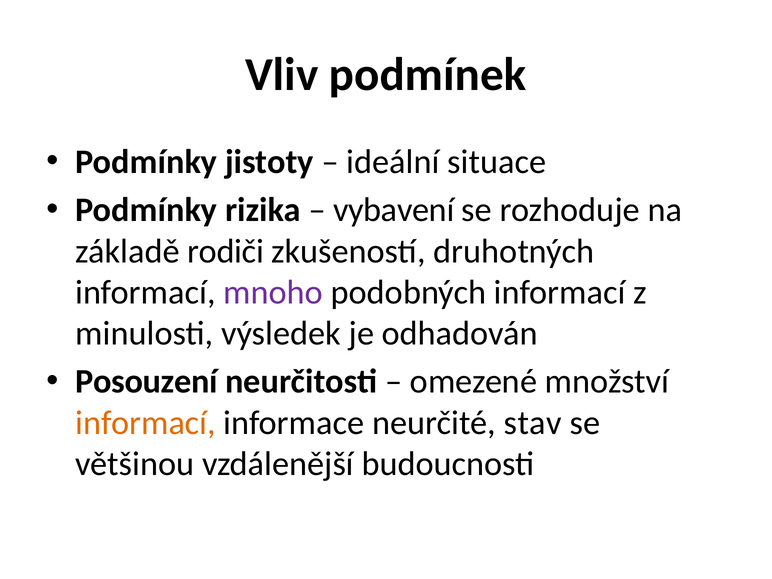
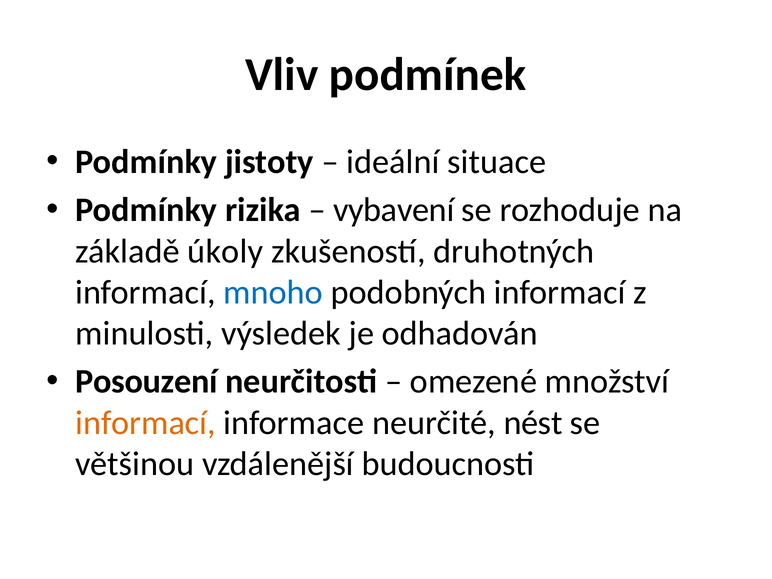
rodiči: rodiči -> úkoly
mnoho colour: purple -> blue
stav: stav -> nést
